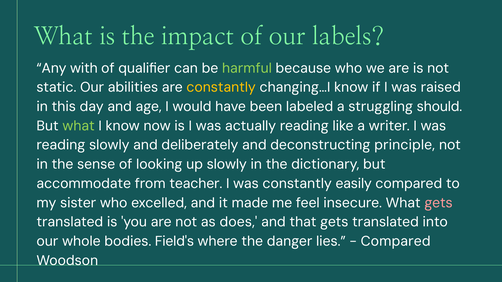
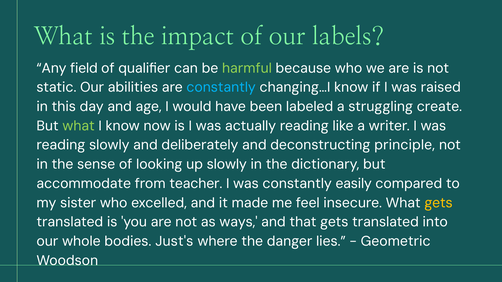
with: with -> field
constantly at (221, 88) colour: yellow -> light blue
should: should -> create
gets at (439, 203) colour: pink -> yellow
does: does -> ways
Field's: Field's -> Just's
Compared at (396, 242): Compared -> Geometric
